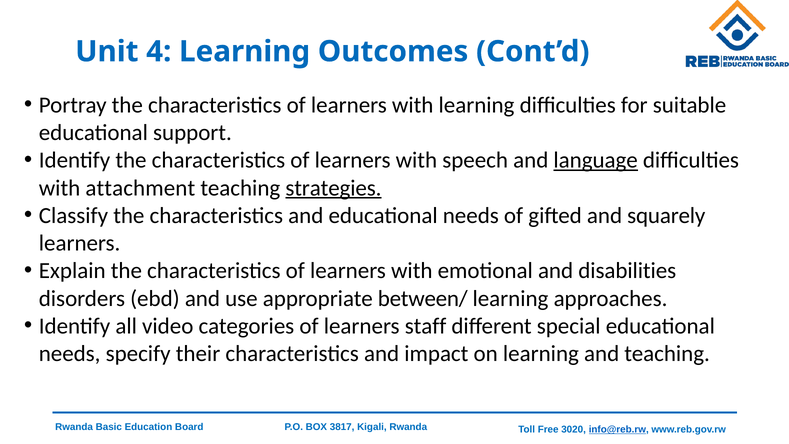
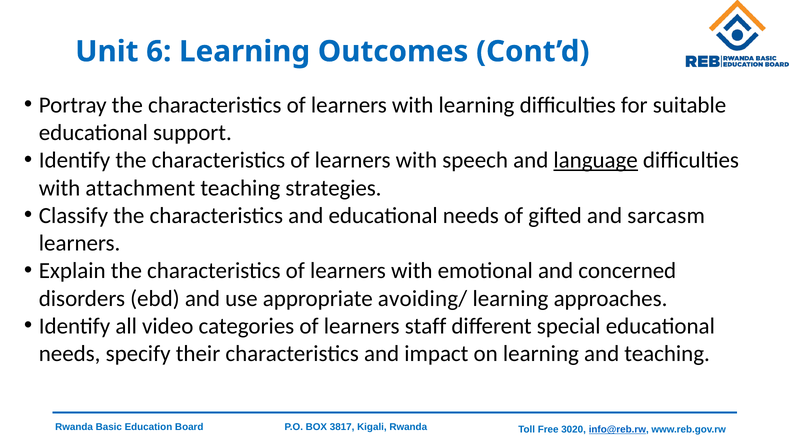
4: 4 -> 6
strategies underline: present -> none
squarely: squarely -> sarcasm
disabilities: disabilities -> concerned
between/: between/ -> avoiding/
